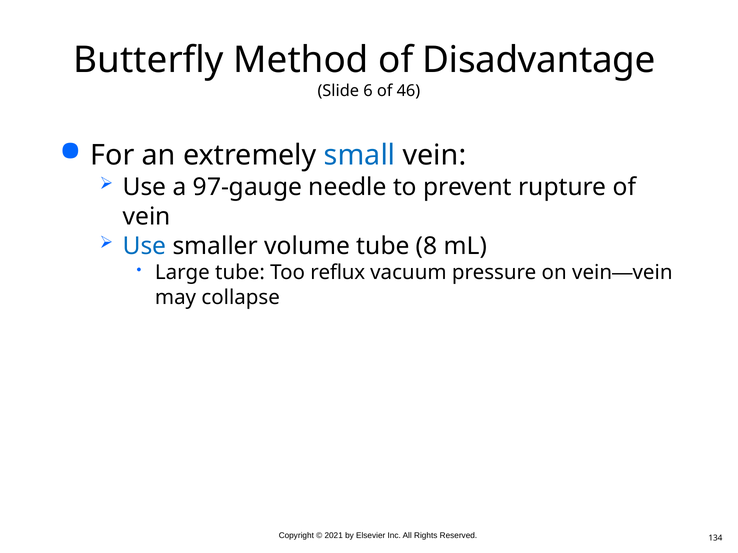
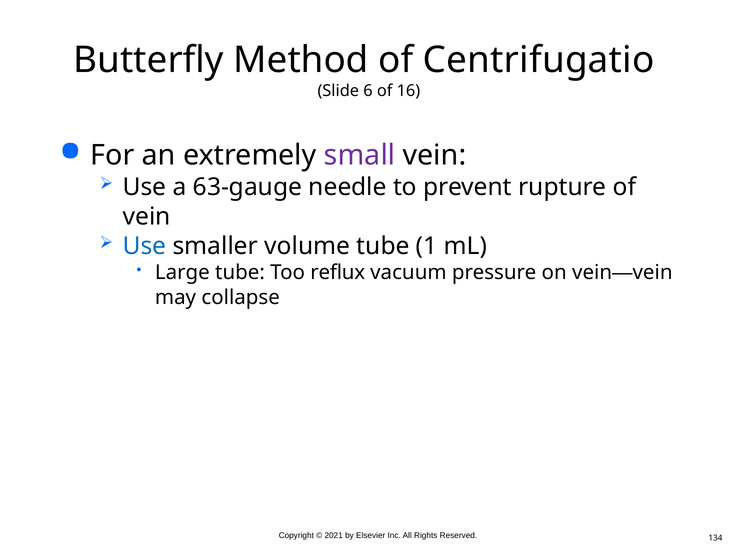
Disadvantage: Disadvantage -> Centrifugatio
46: 46 -> 16
small colour: blue -> purple
97-gauge: 97-gauge -> 63-gauge
8: 8 -> 1
